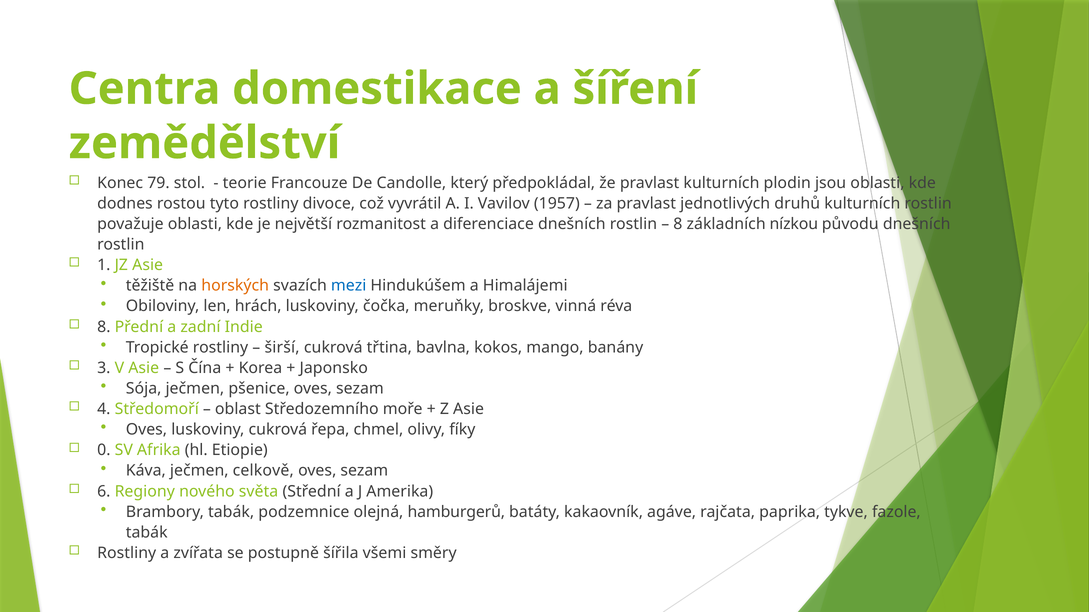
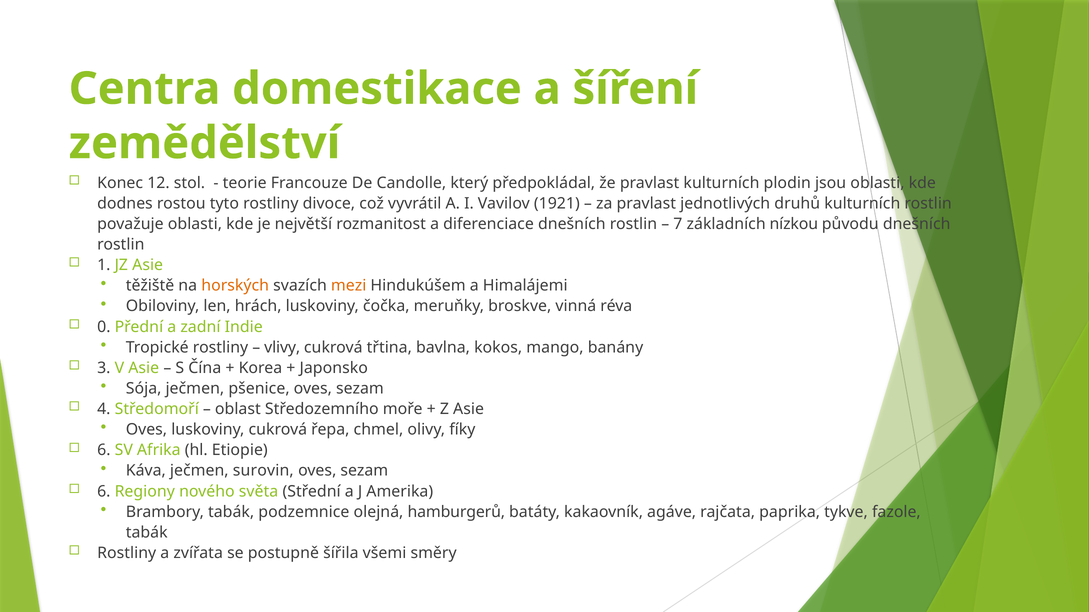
79: 79 -> 12
1957: 1957 -> 1921
8 at (678, 224): 8 -> 7
mezi colour: blue -> orange
8 at (104, 327): 8 -> 0
širší: širší -> vlivy
0 at (104, 451): 0 -> 6
celkově: celkově -> surovin
